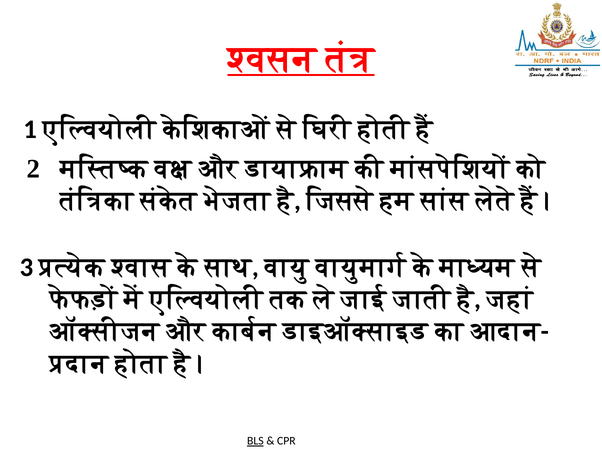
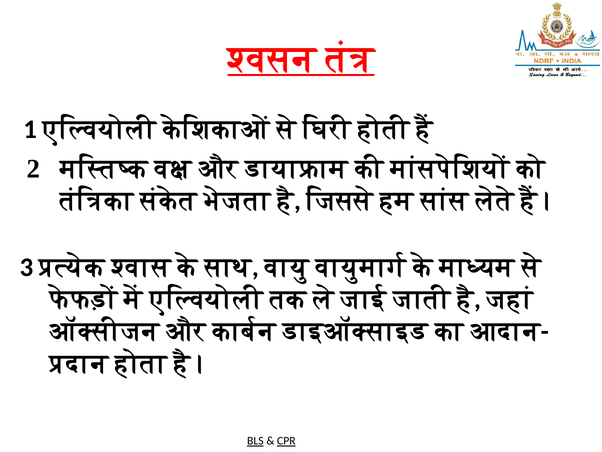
CPR underline: none -> present
